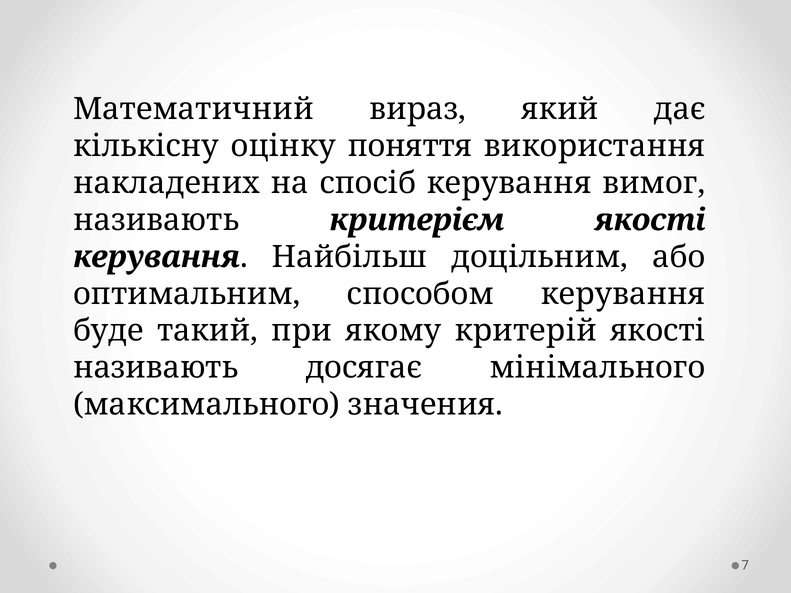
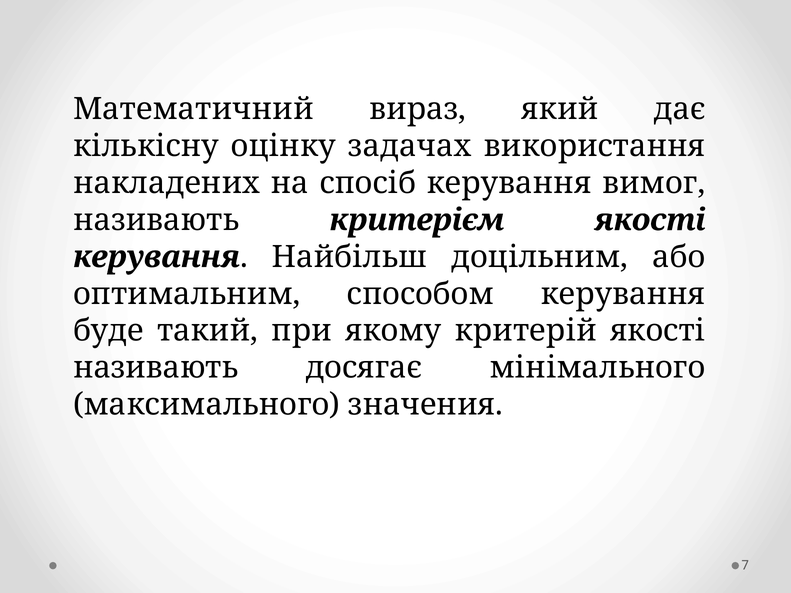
поняття: поняття -> задачах
